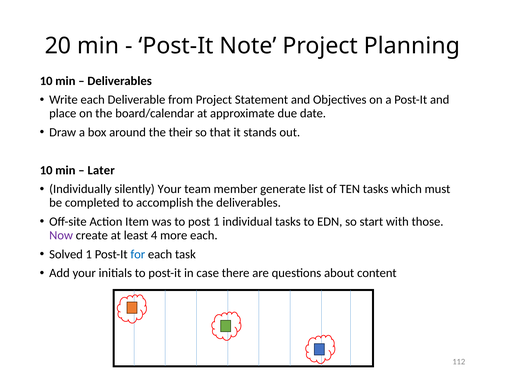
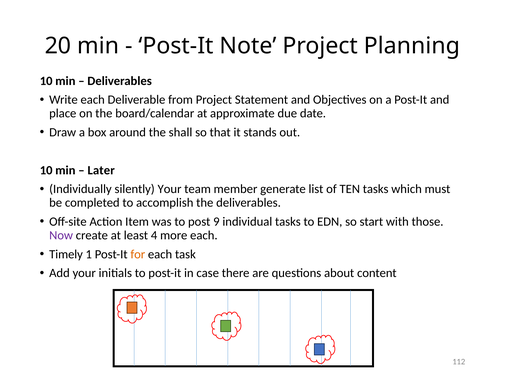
their: their -> shall
post 1: 1 -> 9
Solved: Solved -> Timely
for colour: blue -> orange
